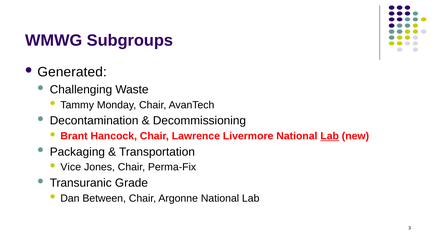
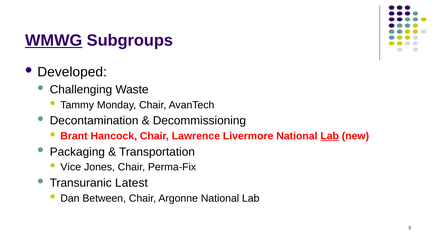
WMWG underline: none -> present
Generated: Generated -> Developed
Grade: Grade -> Latest
